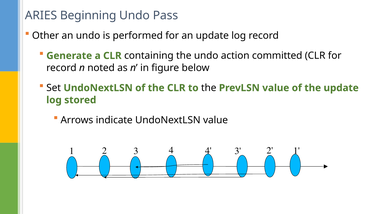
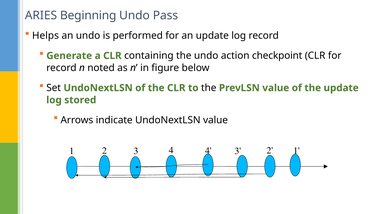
Other: Other -> Helps
committed: committed -> checkpoint
